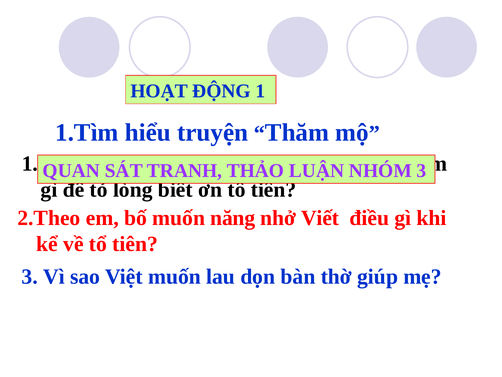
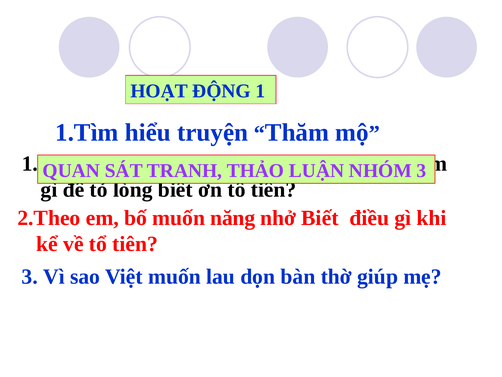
nhở Viết: Viết -> Biết
